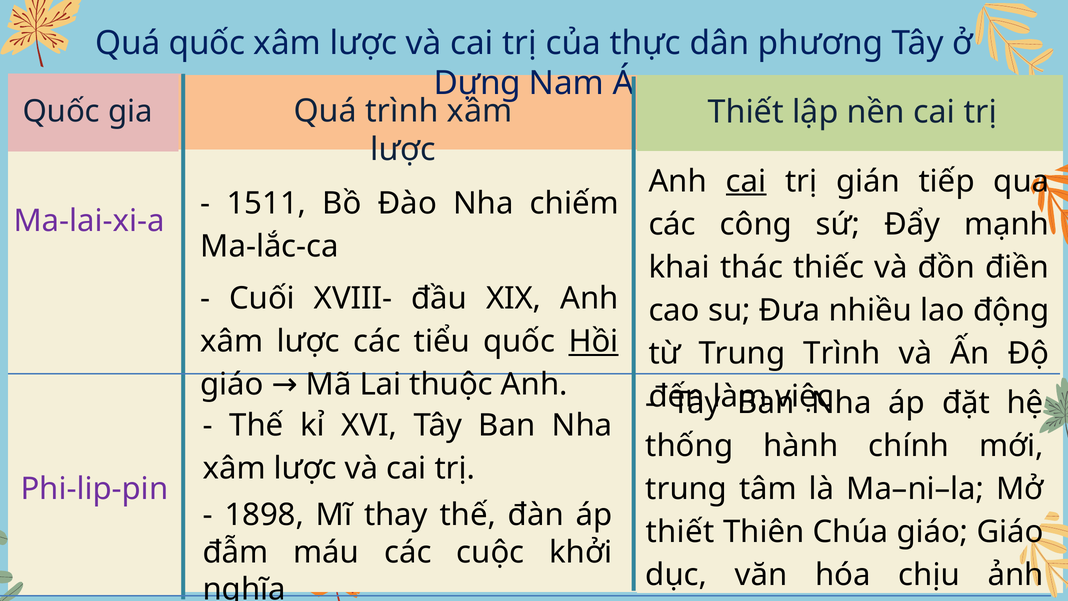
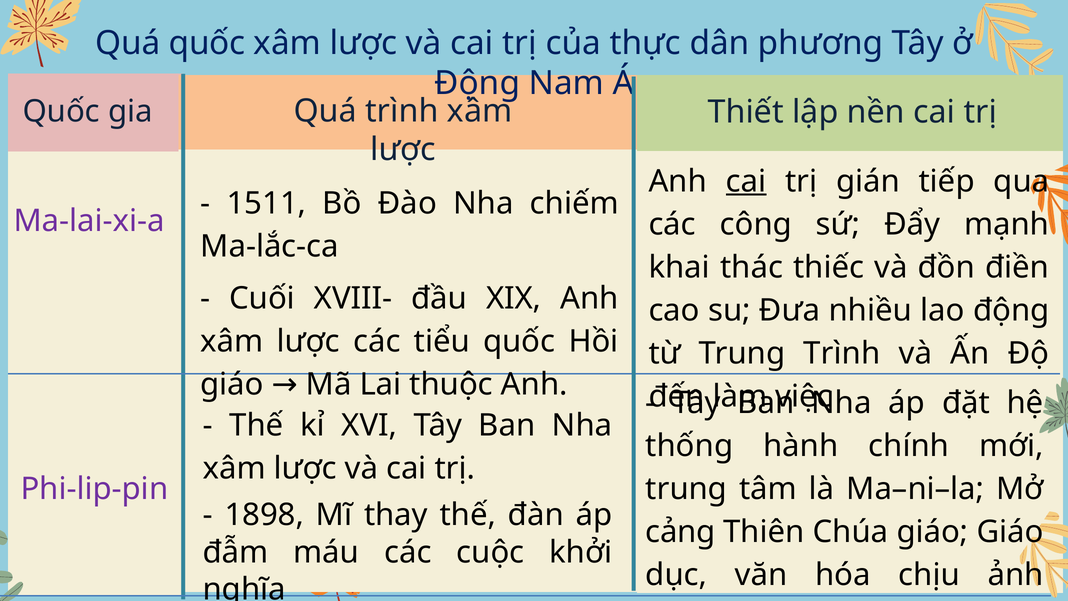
Dựng at (477, 83): Dựng -> Động
Hồi underline: present -> none
thiết at (680, 532): thiết -> cảng
